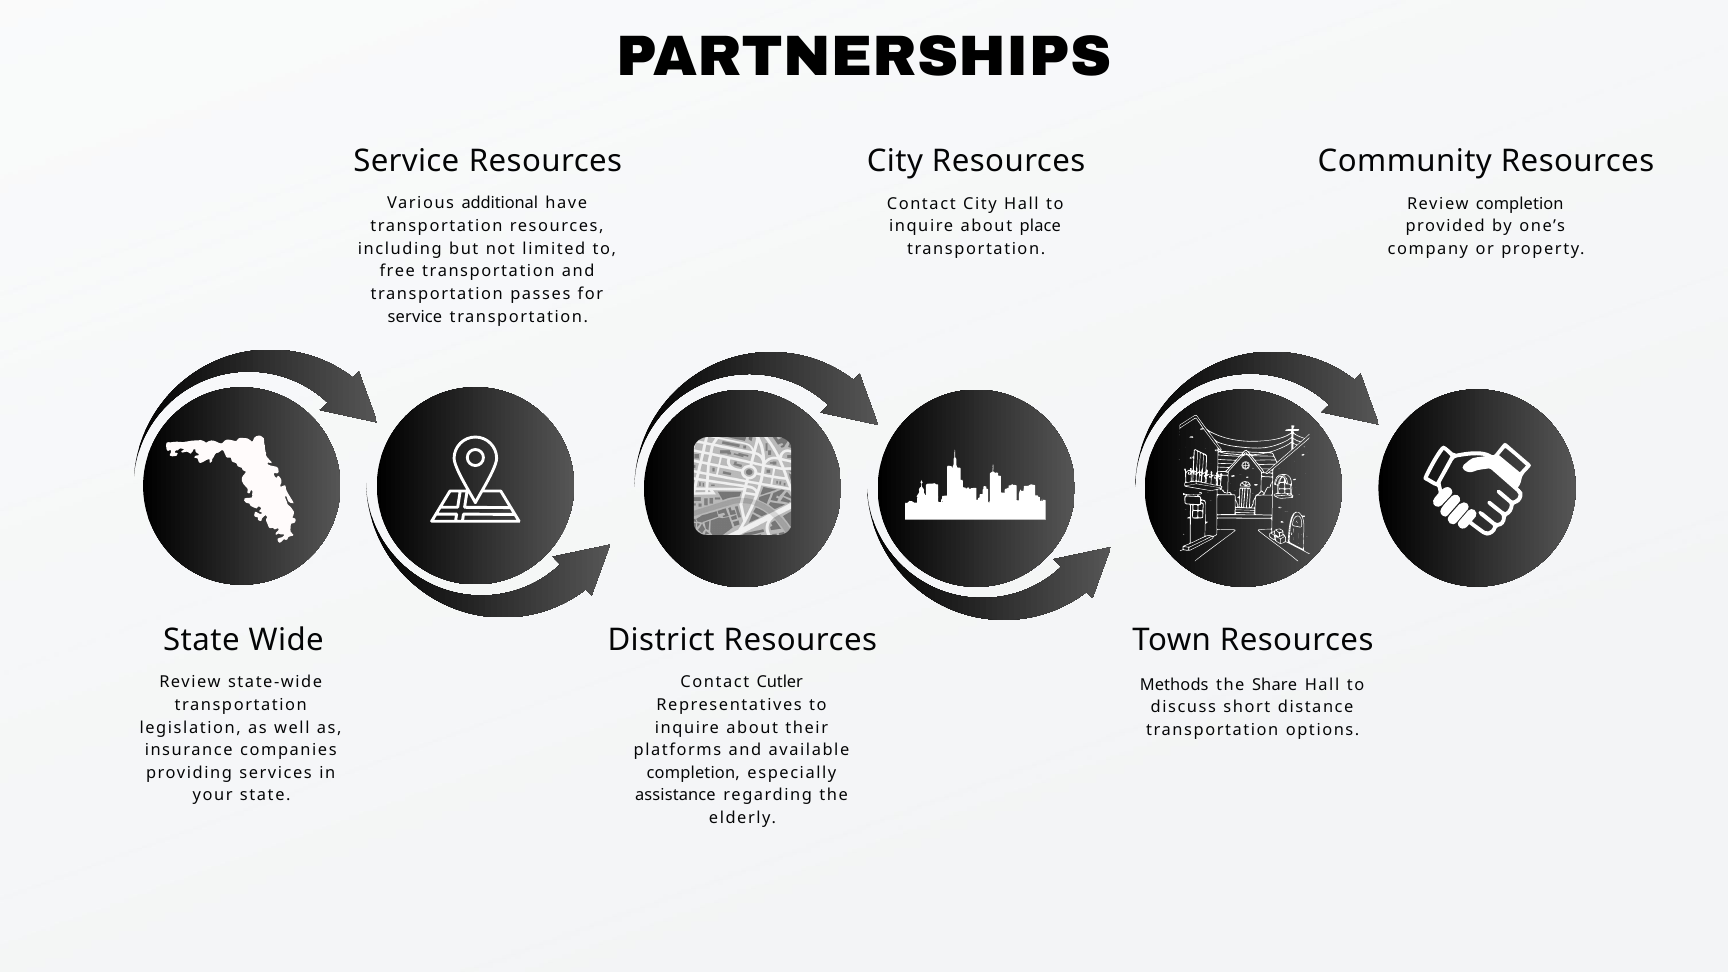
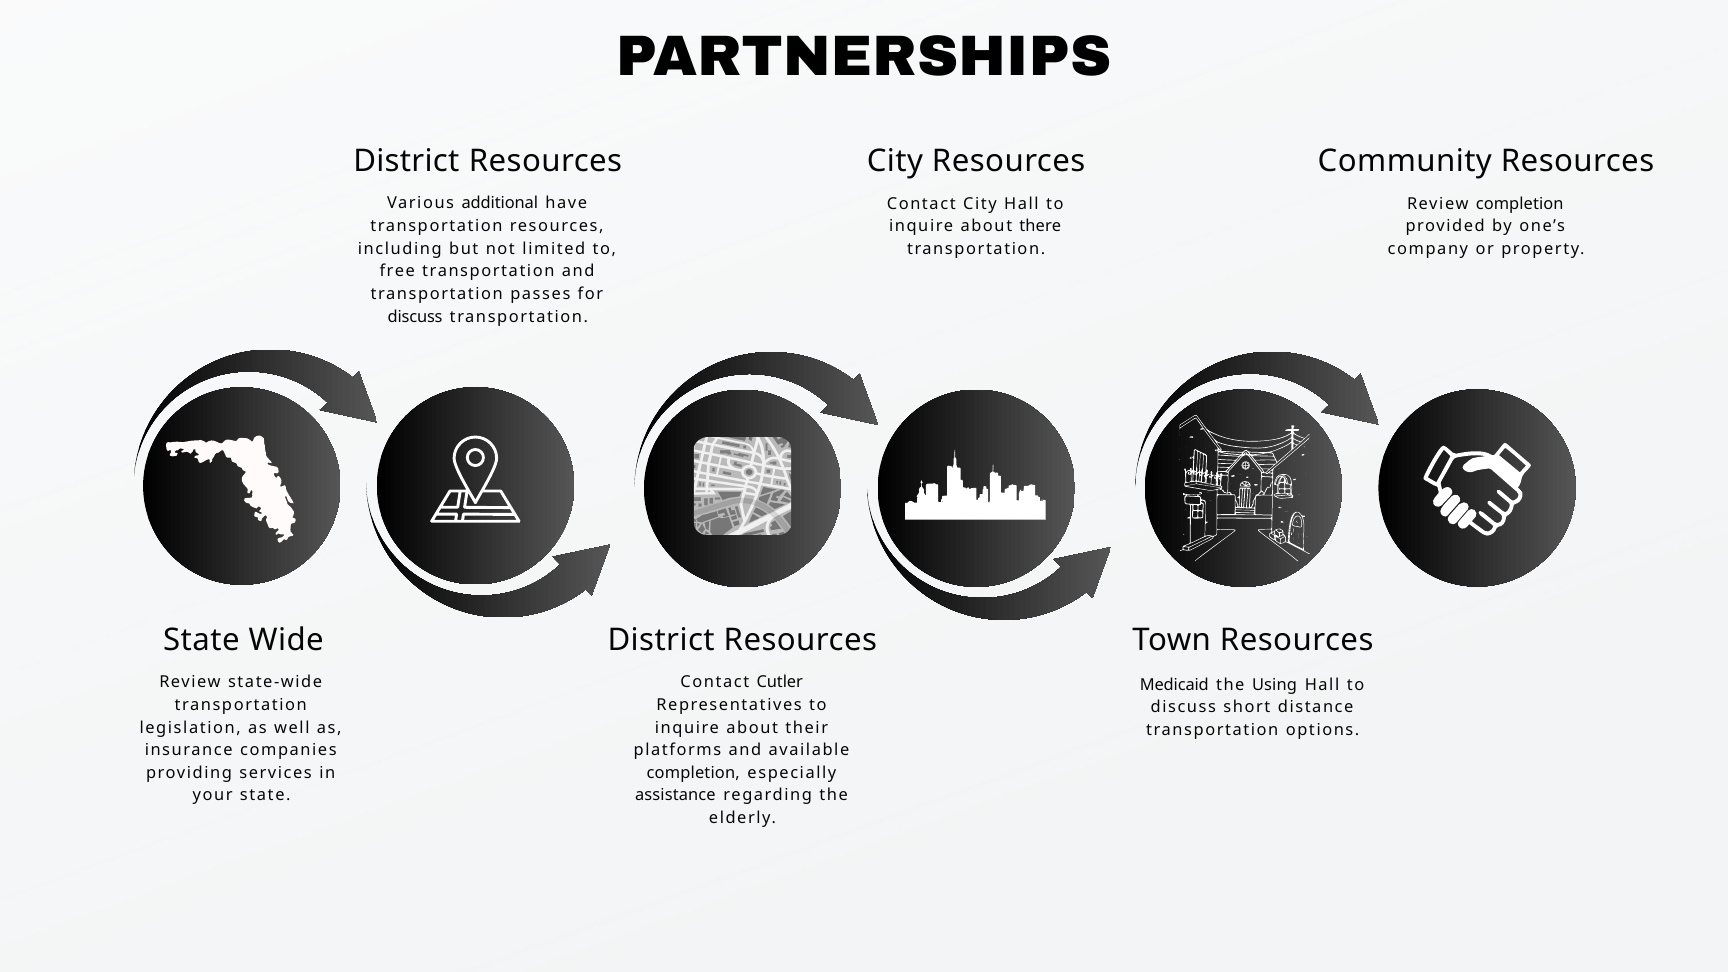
Service at (406, 162): Service -> District
place: place -> there
service at (415, 317): service -> discuss
Methods: Methods -> Medicaid
Share: Share -> Using
